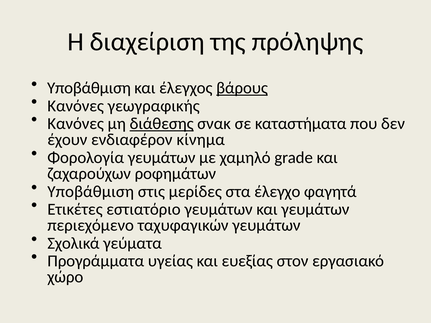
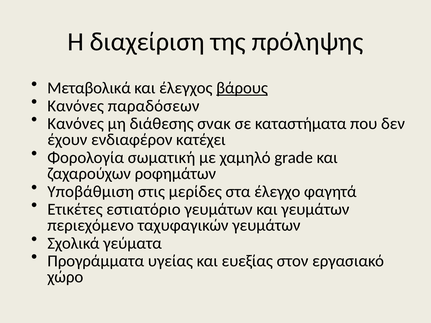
Υποβάθμιση at (89, 88): Υποβάθμιση -> Μεταβολικά
γεωγραφικής: γεωγραφικής -> παραδόσεων
διάθεσης underline: present -> none
κίνημα: κίνημα -> κατέχει
Φορολογία γευμάτων: γευμάτων -> σωματική
